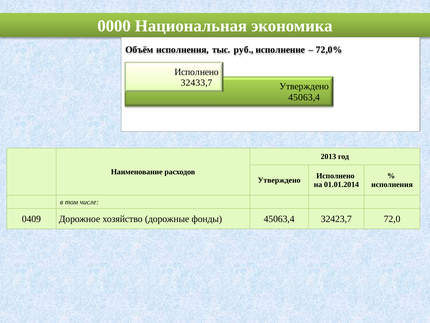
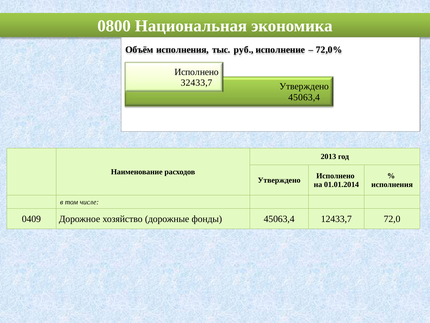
0000: 0000 -> 0800
32423,7: 32423,7 -> 12433,7
